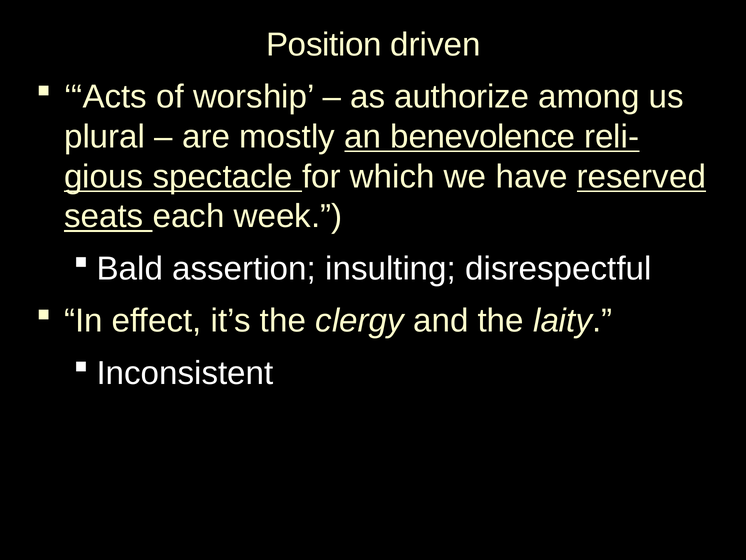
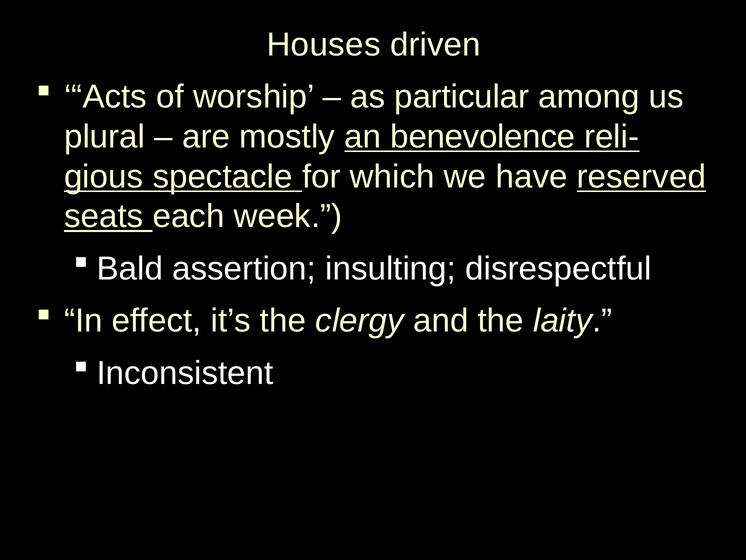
Position: Position -> Houses
authorize: authorize -> particular
